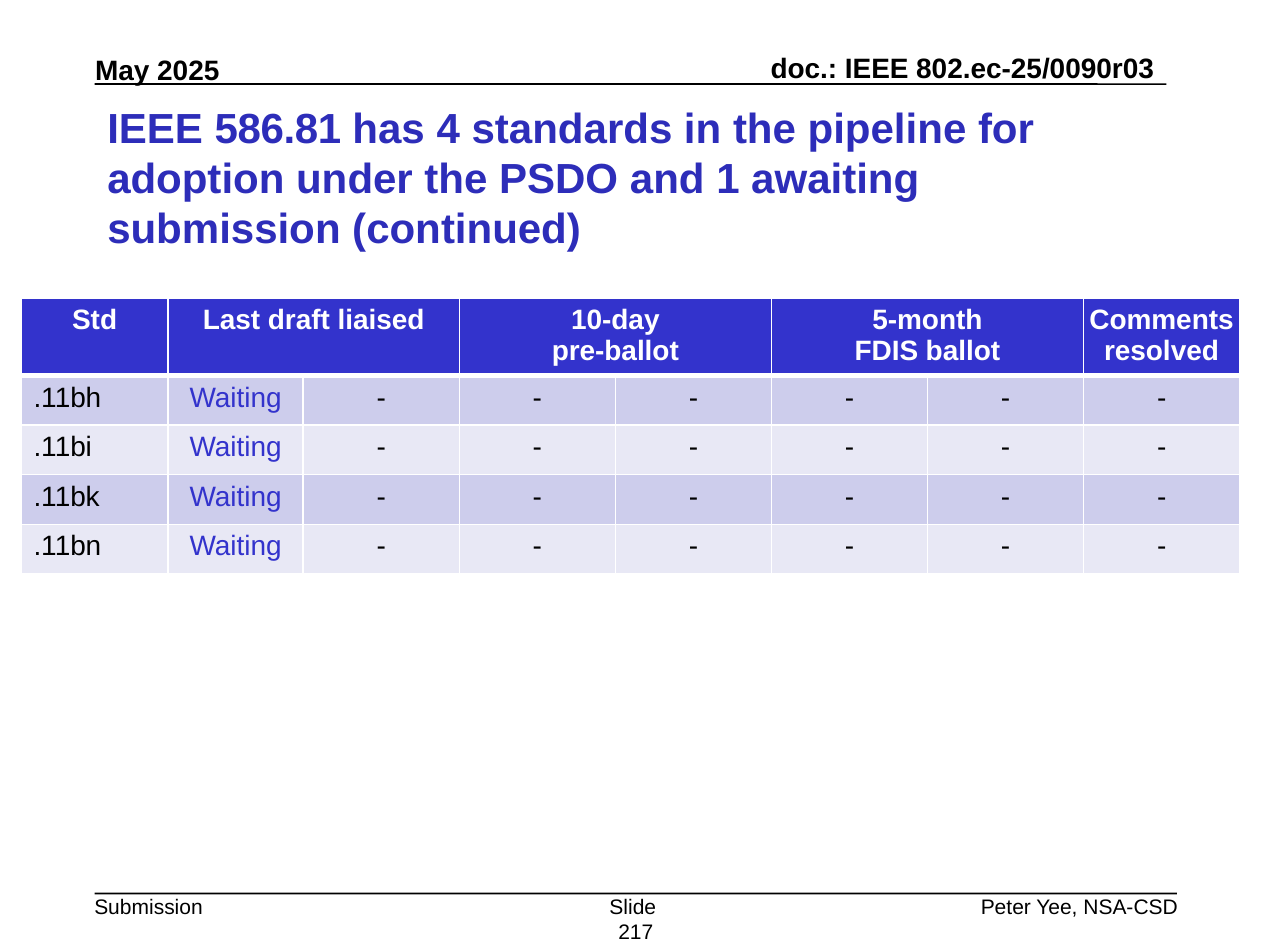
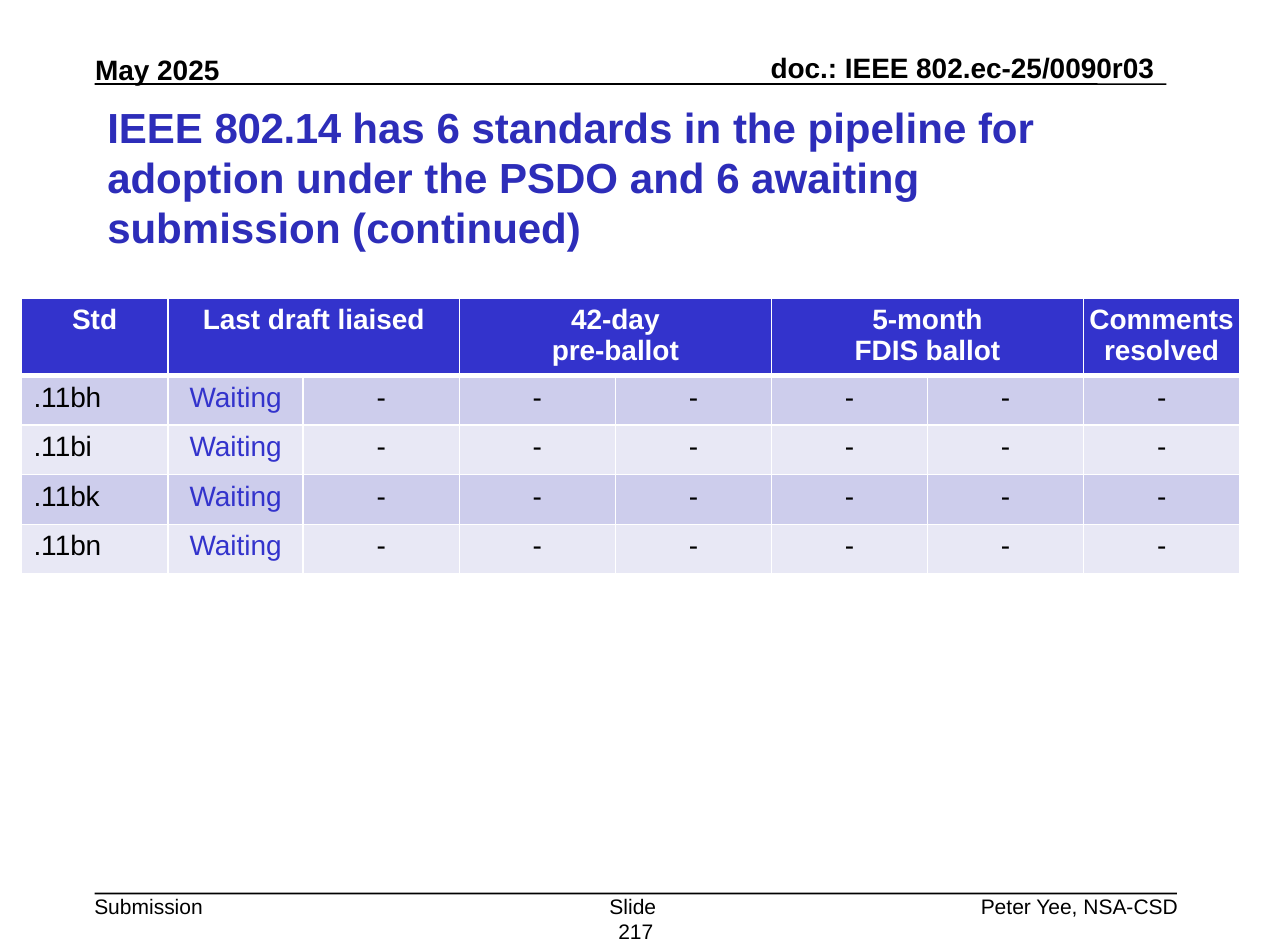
586.81: 586.81 -> 802.14
has 4: 4 -> 6
and 1: 1 -> 6
10-day: 10-day -> 42-day
